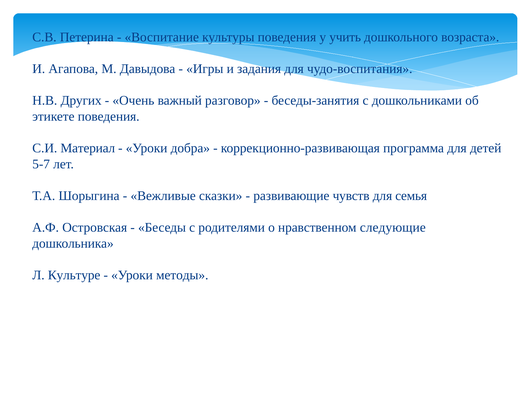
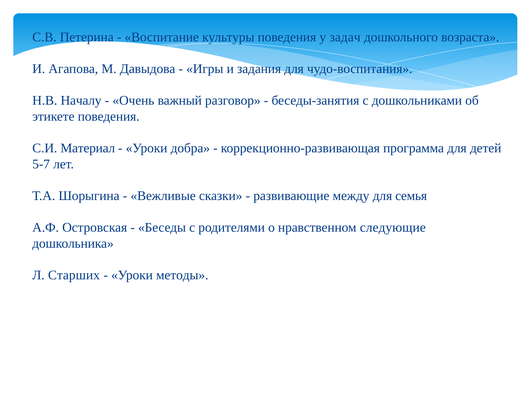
учить: учить -> задач
Других: Других -> Началу
чувств: чувств -> между
Культуре: Культуре -> Старших
